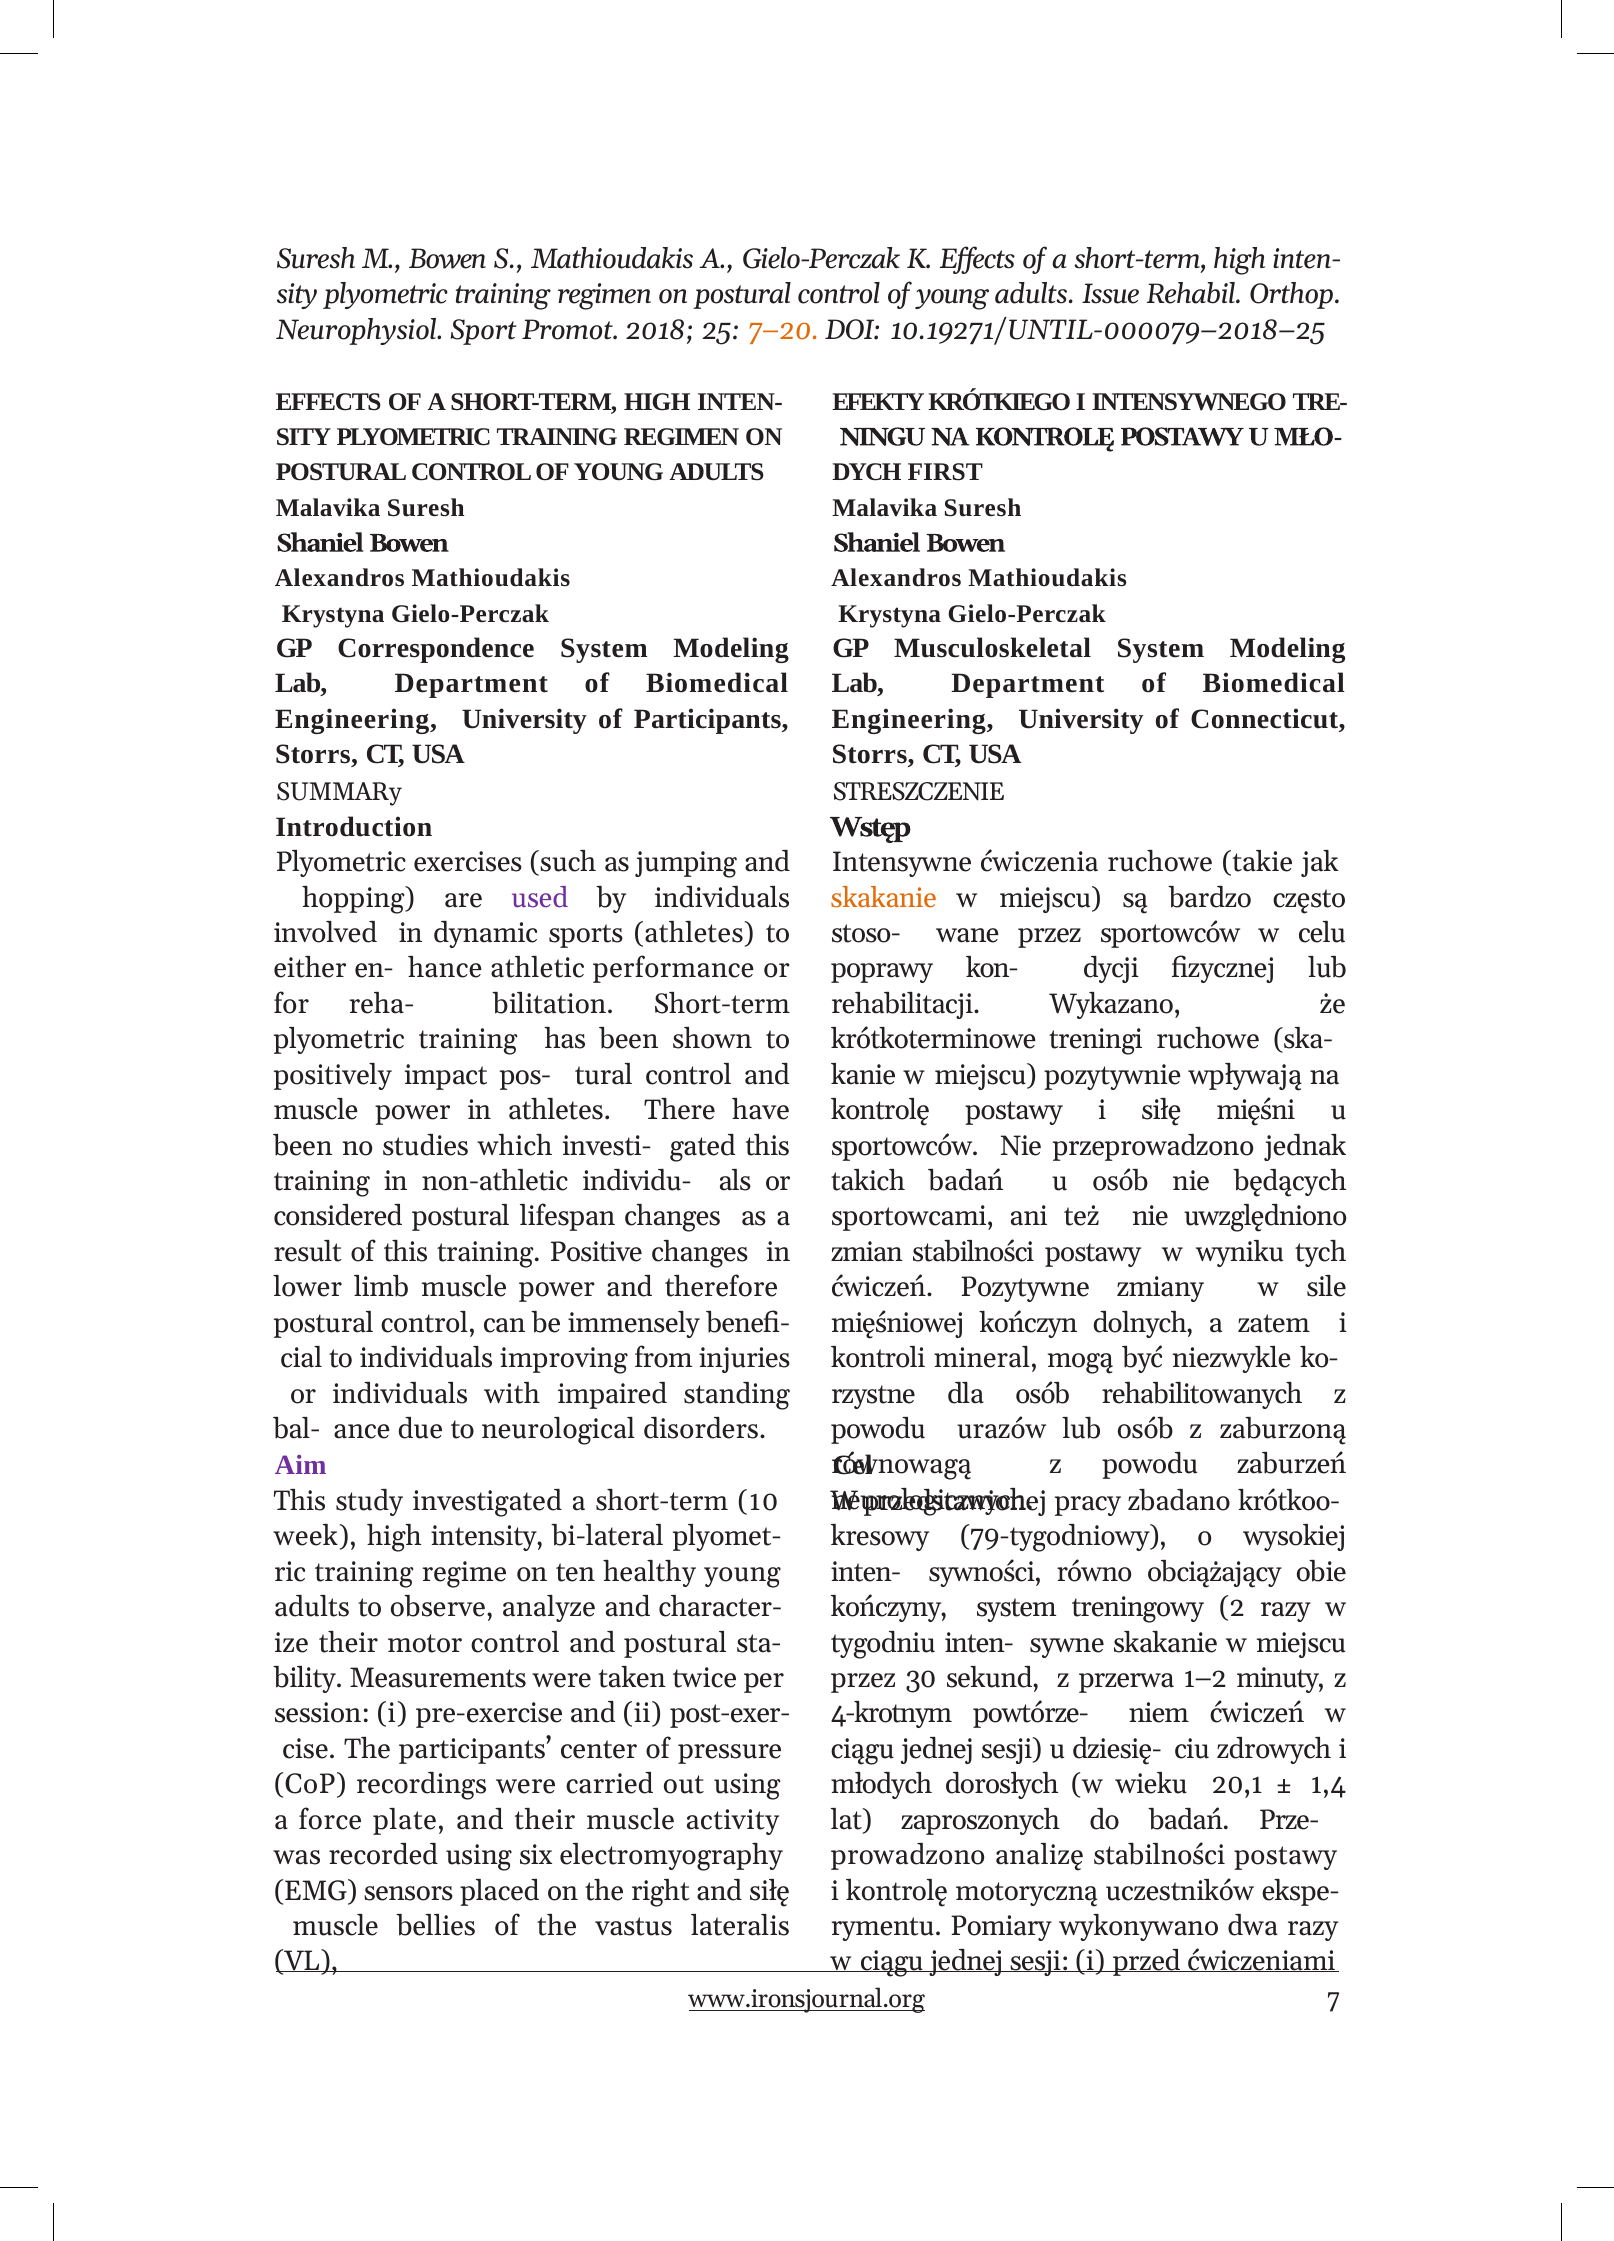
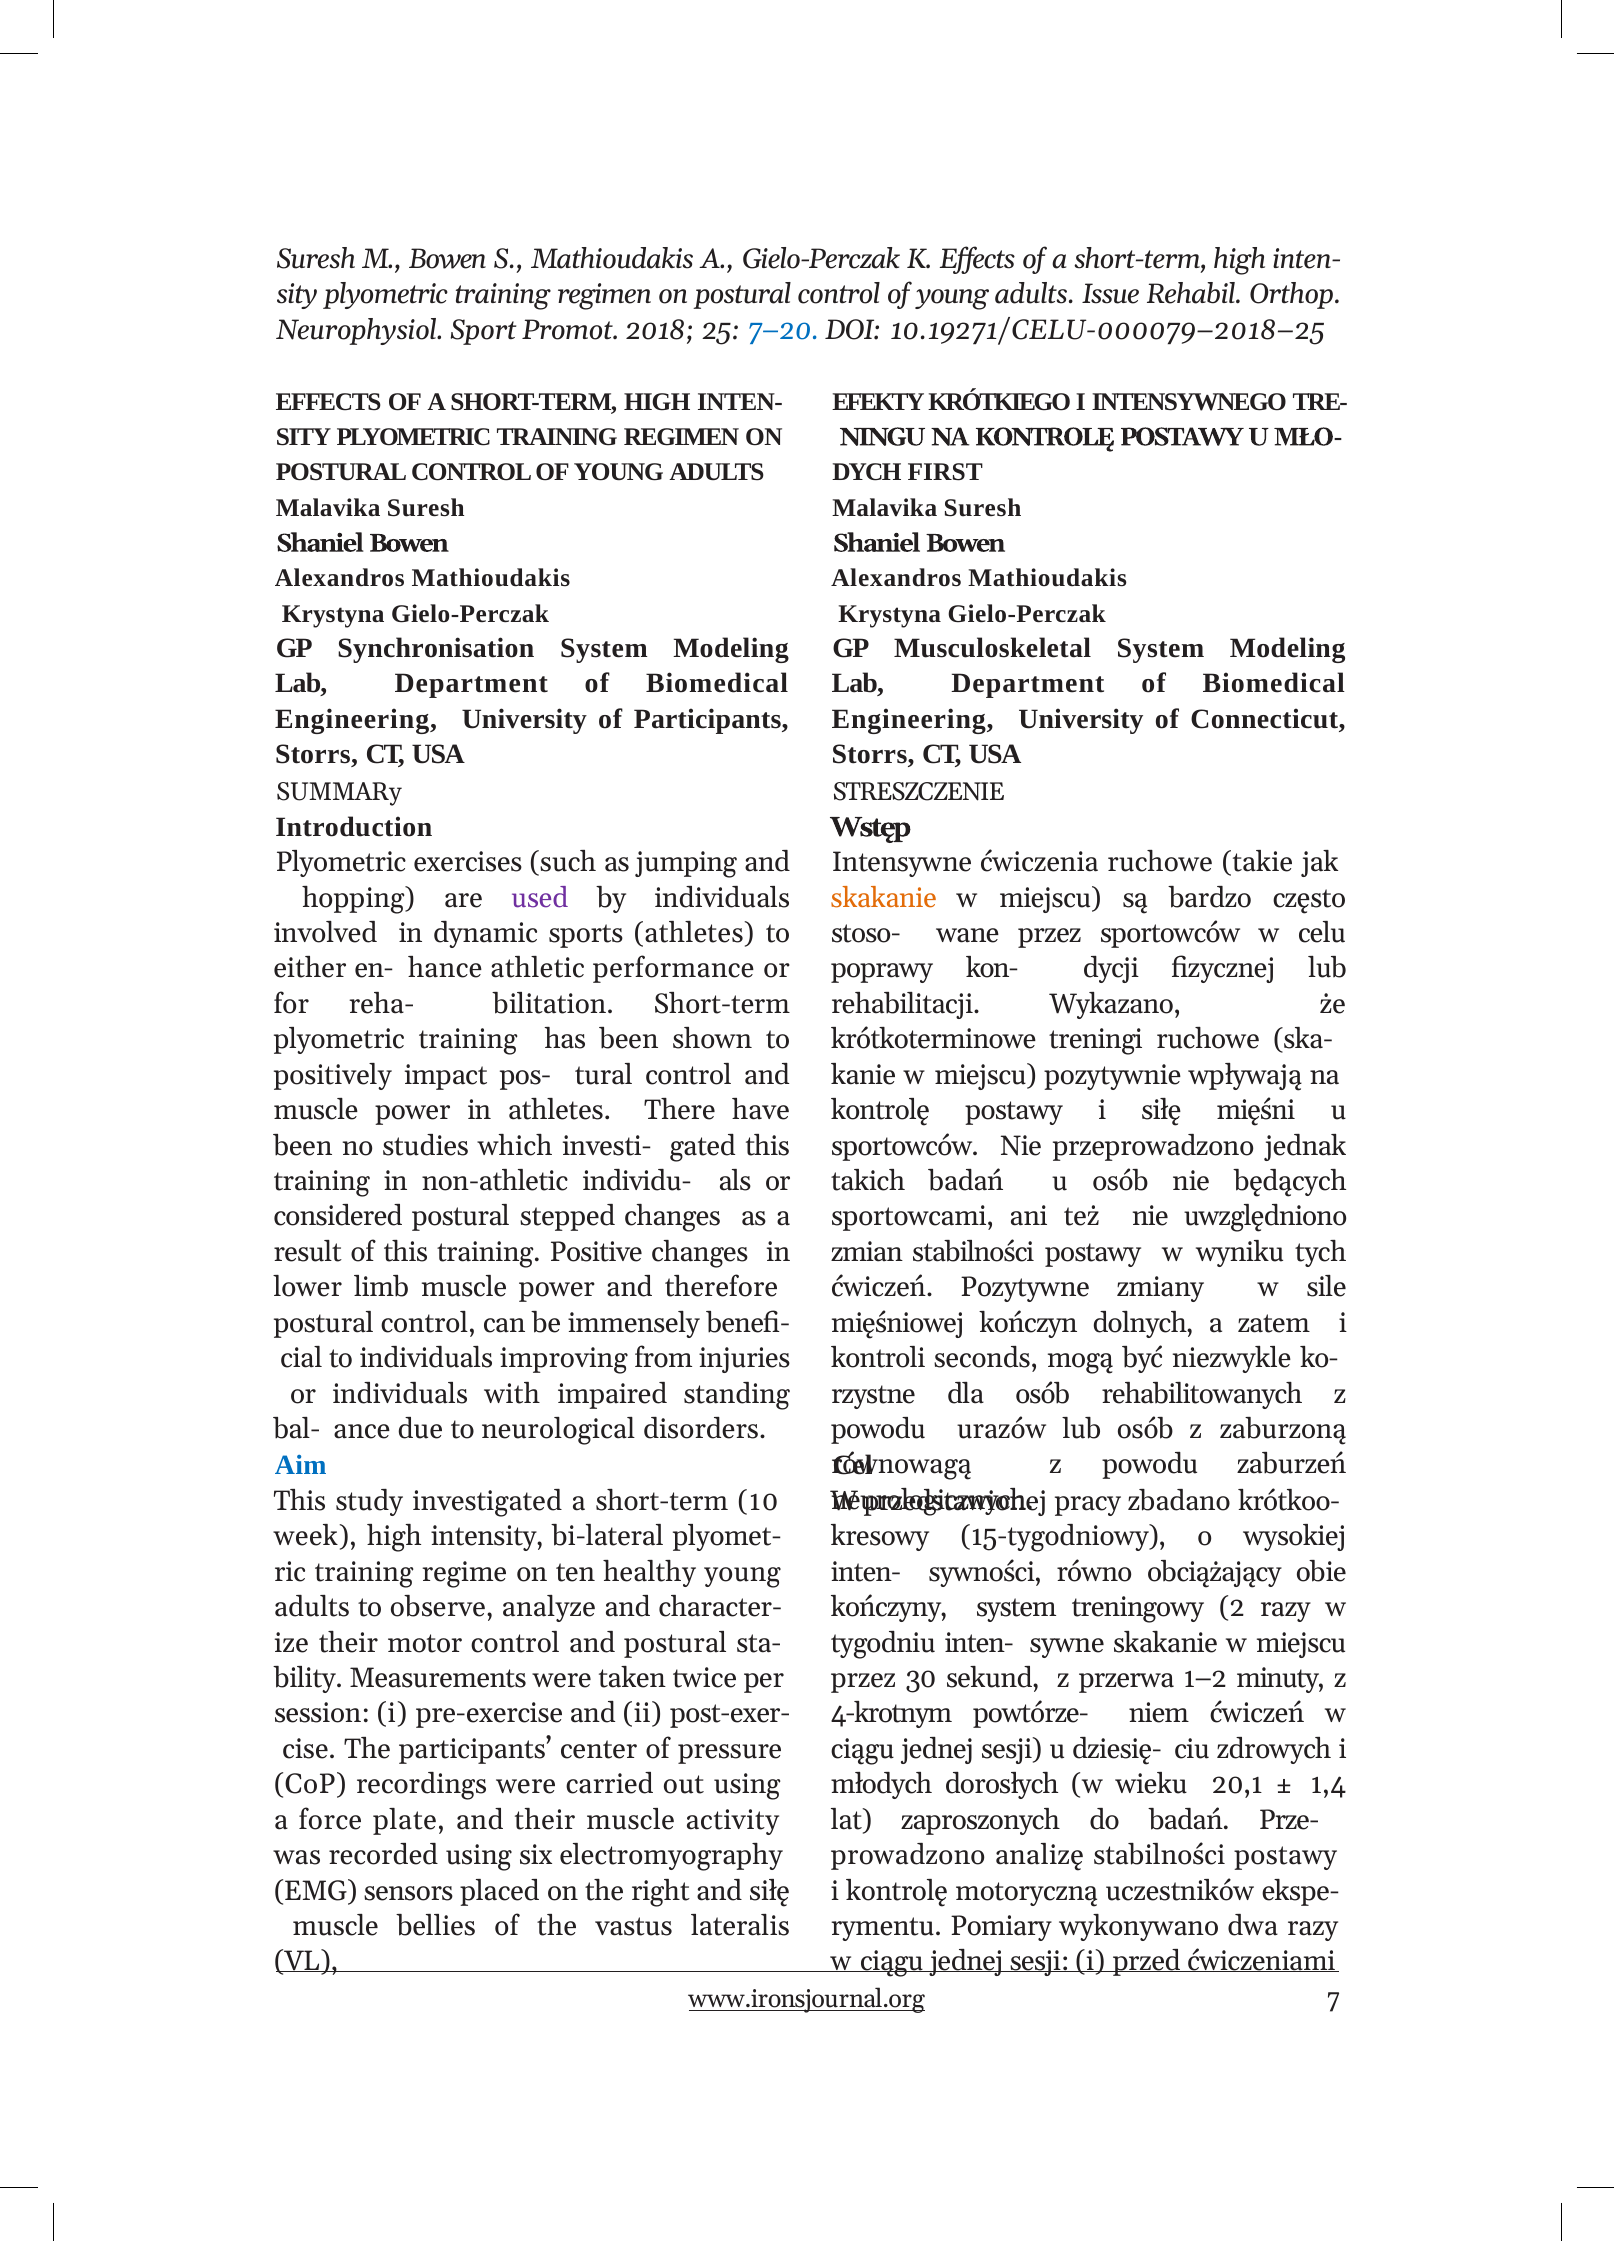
7–20 colour: orange -> blue
10.19271/UNTIL-000079–2018–25: 10.19271/UNTIL-000079–2018–25 -> 10.19271/CELU-000079–2018–25
Correspondence: Correspondence -> Synchronisation
lifespan: lifespan -> stepped
mineral: mineral -> seconds
Aim colour: purple -> blue
79-tygodniowy: 79-tygodniowy -> 15-tygodniowy
